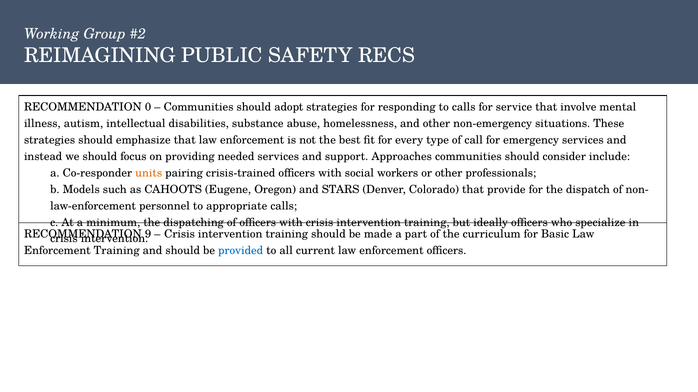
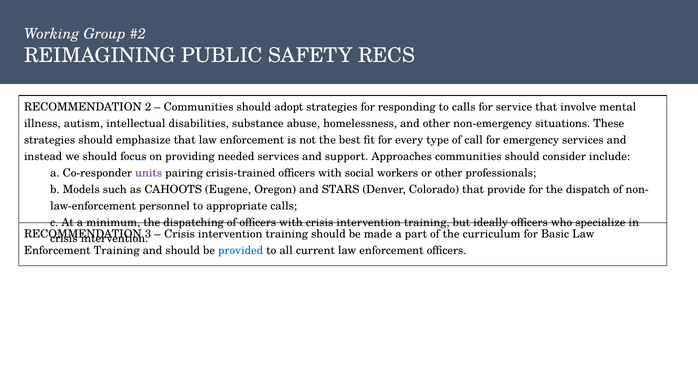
0: 0 -> 2
units colour: orange -> purple
9: 9 -> 3
